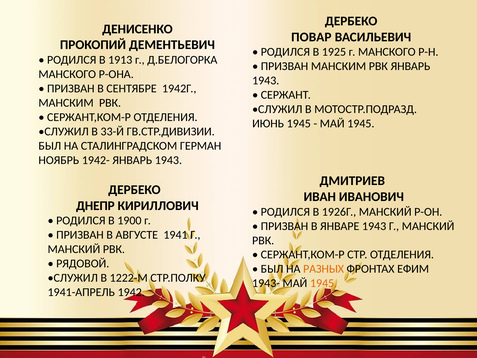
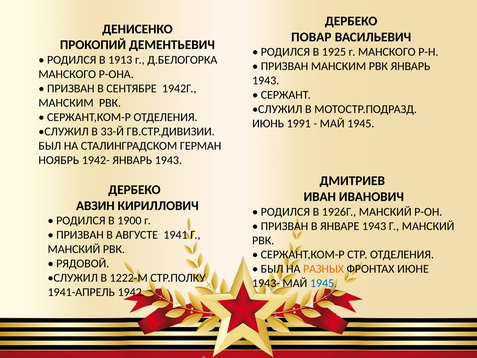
ИЮНЬ 1945: 1945 -> 1991
ДНЕПР: ДНЕПР -> АВЗИН
ЕФИМ: ЕФИМ -> ИЮНЕ
1945 at (324, 283) colour: orange -> blue
